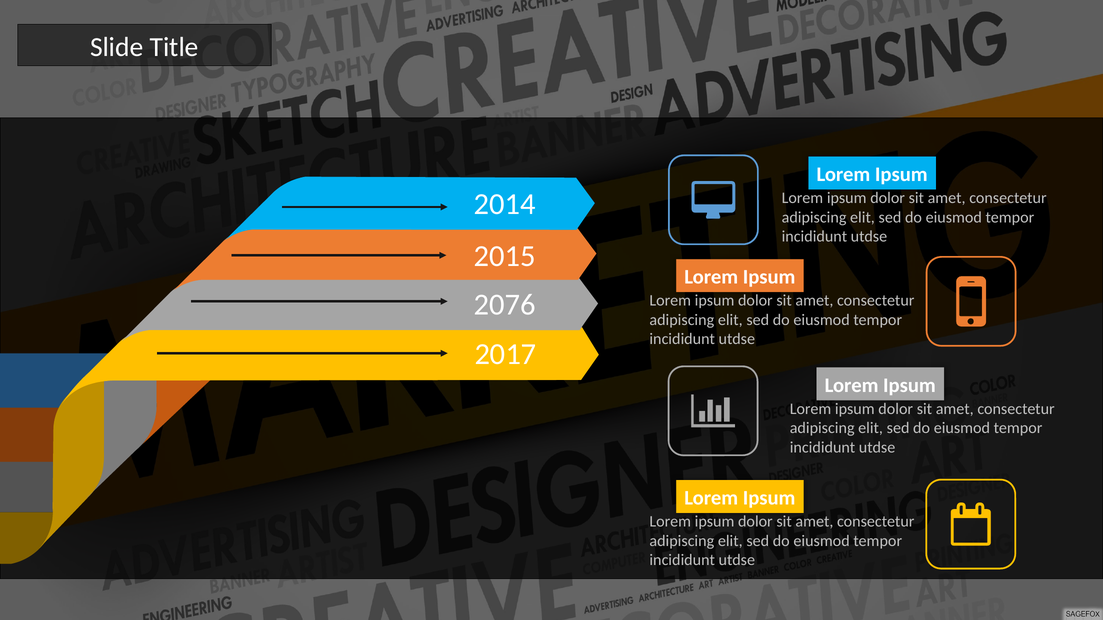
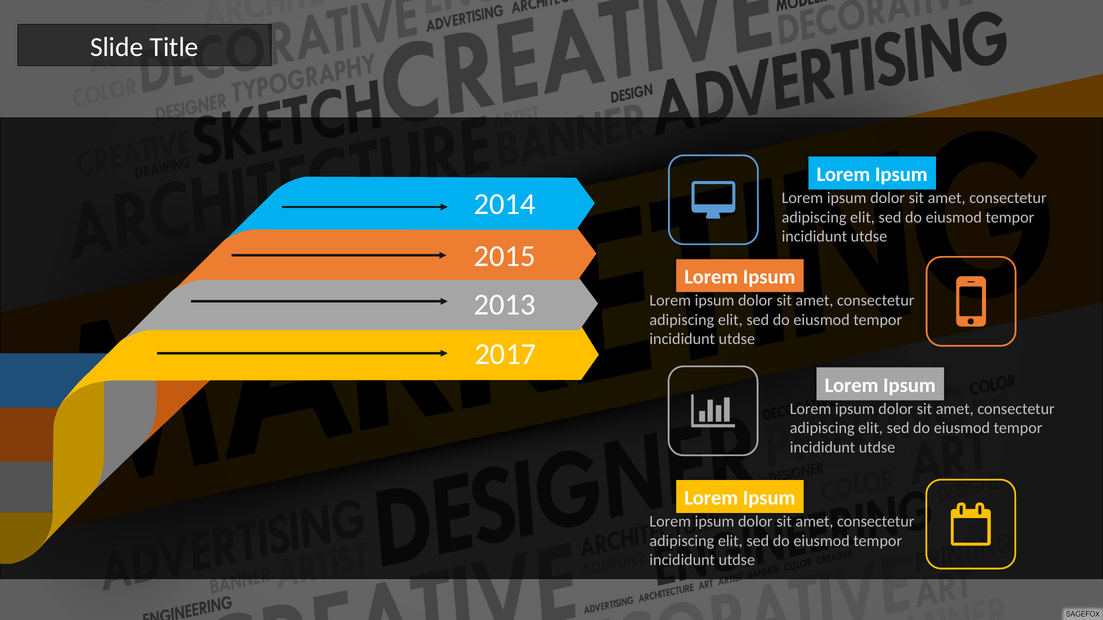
2076: 2076 -> 2013
